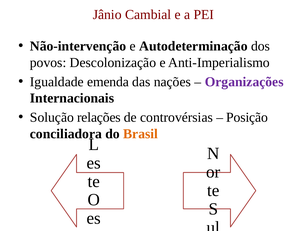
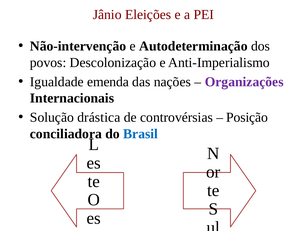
Cambial: Cambial -> Eleições
relações: relações -> drástica
Brasil colour: orange -> blue
